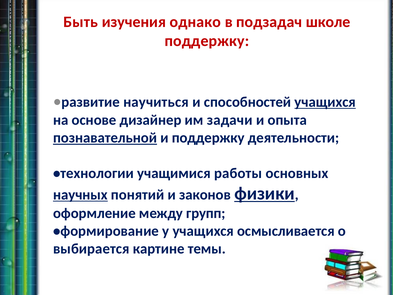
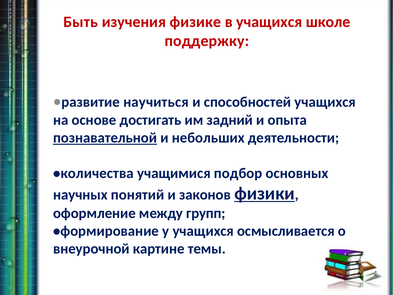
однако: однако -> физике
в подзадач: подзадач -> учащихся
учащихся at (325, 102) underline: present -> none
дизайнер: дизайнер -> достигать
задачи: задачи -> задний
и поддержку: поддержку -> небольших
технологии: технологии -> количества
работы: работы -> подбор
научных underline: present -> none
выбирается: выбирается -> внеурочной
